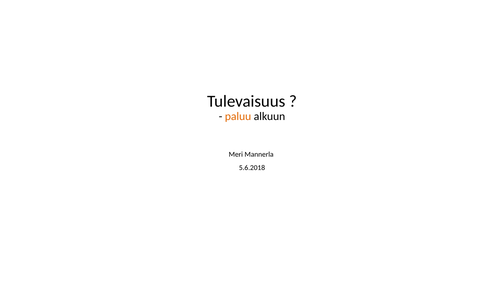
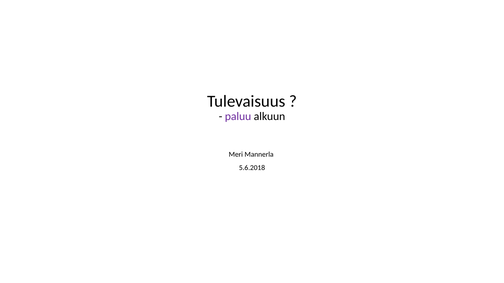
paluu colour: orange -> purple
